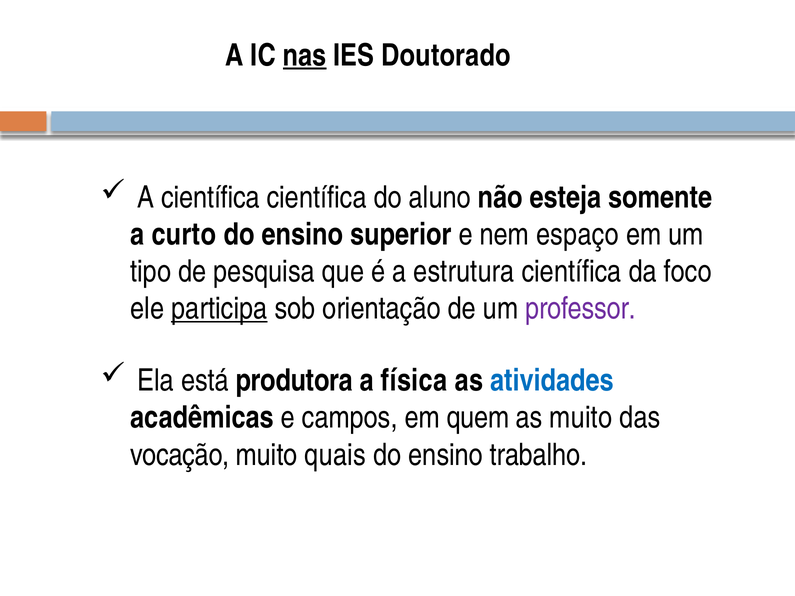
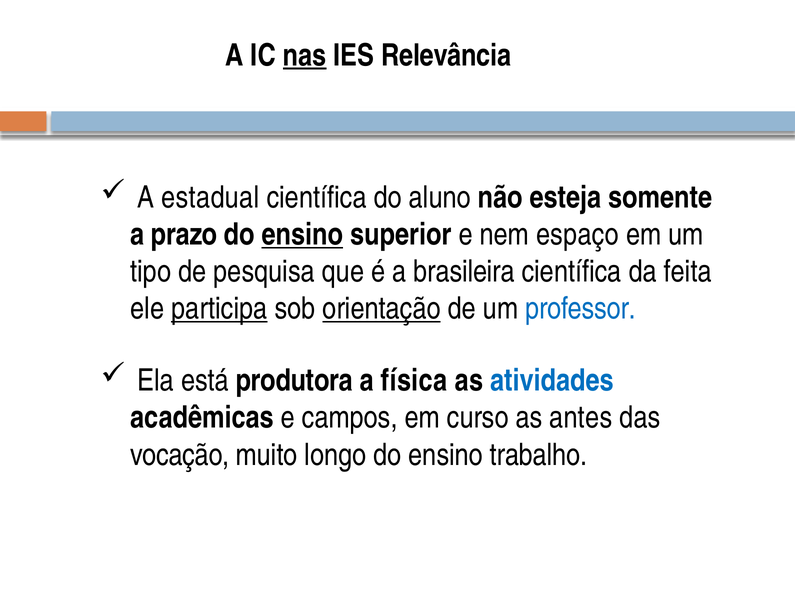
Doutorado: Doutorado -> Relevância
A científica: científica -> estadual
curto: curto -> prazo
ensino at (302, 235) underline: none -> present
estrutura: estrutura -> brasileira
foco: foco -> feita
orientação underline: none -> present
professor colour: purple -> blue
quem: quem -> curso
as muito: muito -> antes
quais: quais -> longo
